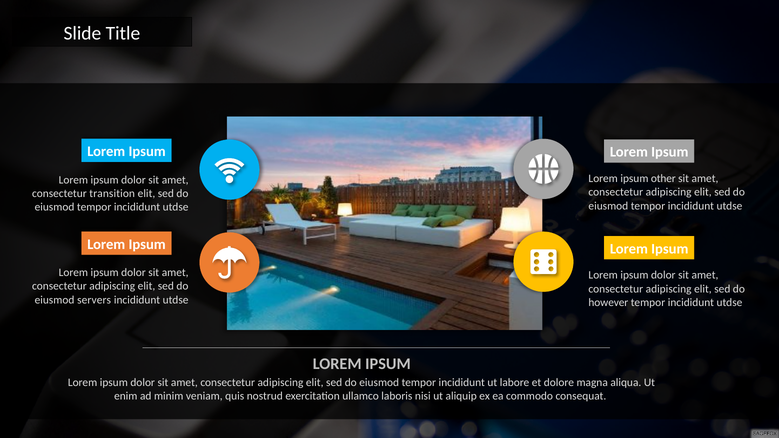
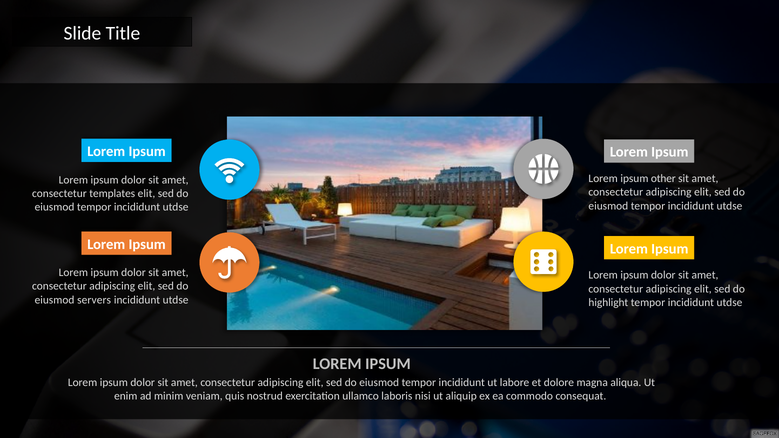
transition: transition -> templates
however: however -> highlight
